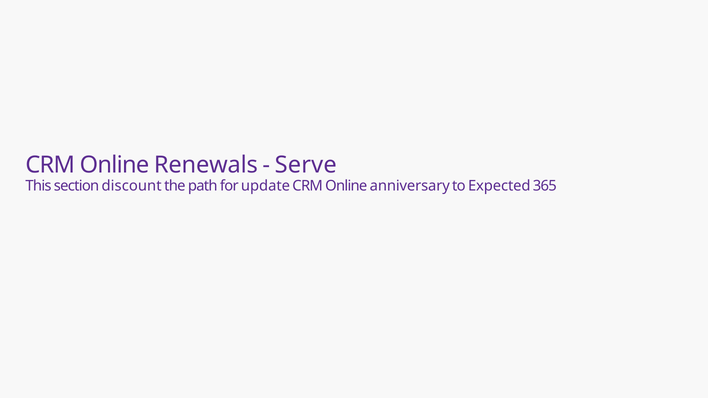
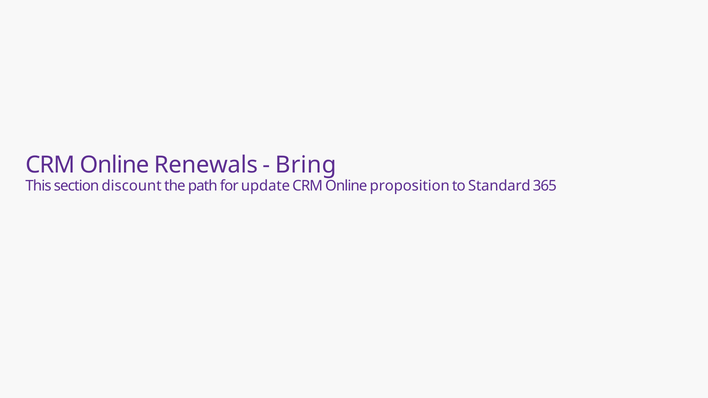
Serve: Serve -> Bring
anniversary: anniversary -> proposition
Expected: Expected -> Standard
